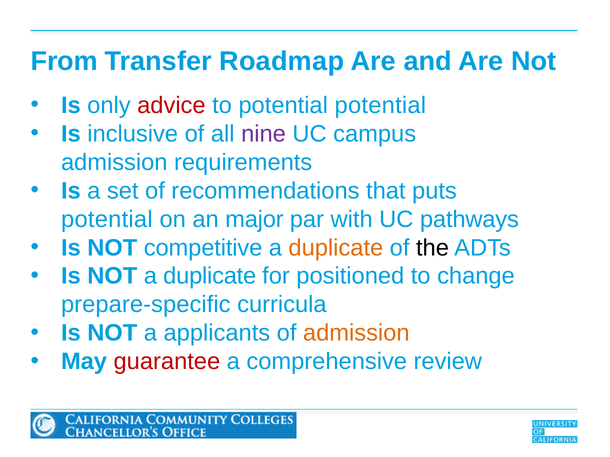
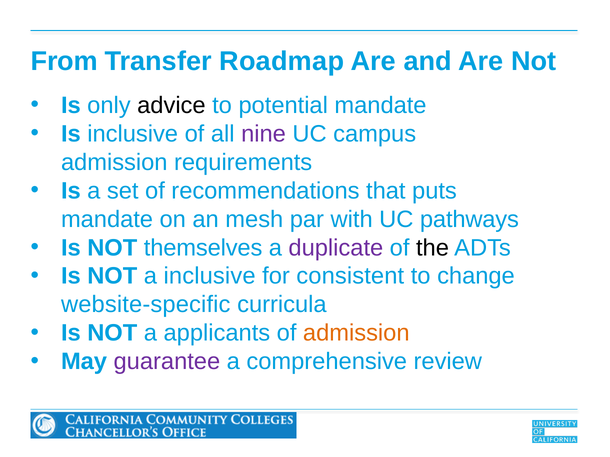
advice colour: red -> black
potential potential: potential -> mandate
potential at (107, 219): potential -> mandate
major: major -> mesh
competitive: competitive -> themselves
duplicate at (336, 248) colour: orange -> purple
NOT a duplicate: duplicate -> inclusive
positioned: positioned -> consistent
prepare-specific: prepare-specific -> website-specific
guarantee colour: red -> purple
